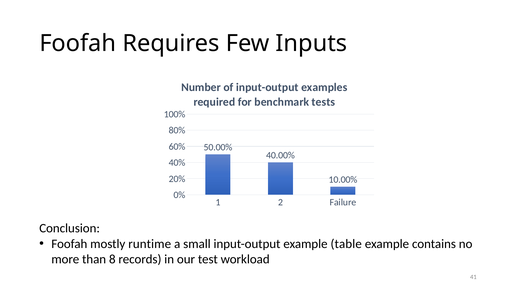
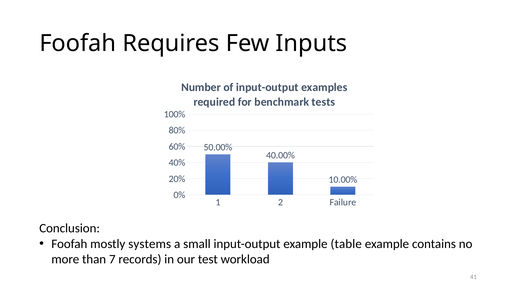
runtime: runtime -> systems
8: 8 -> 7
